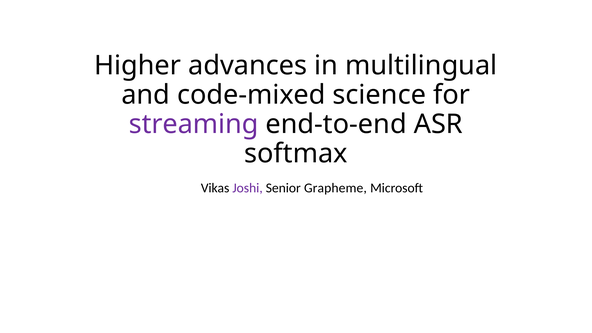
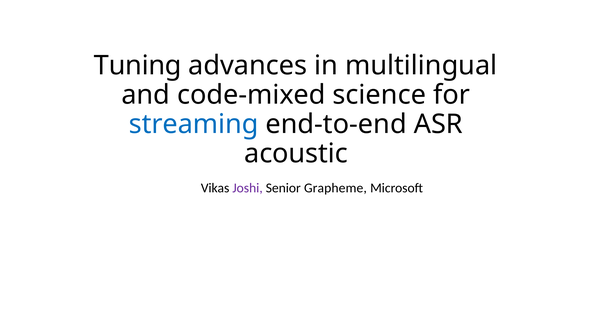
Higher: Higher -> Tuning
streaming colour: purple -> blue
softmax: softmax -> acoustic
